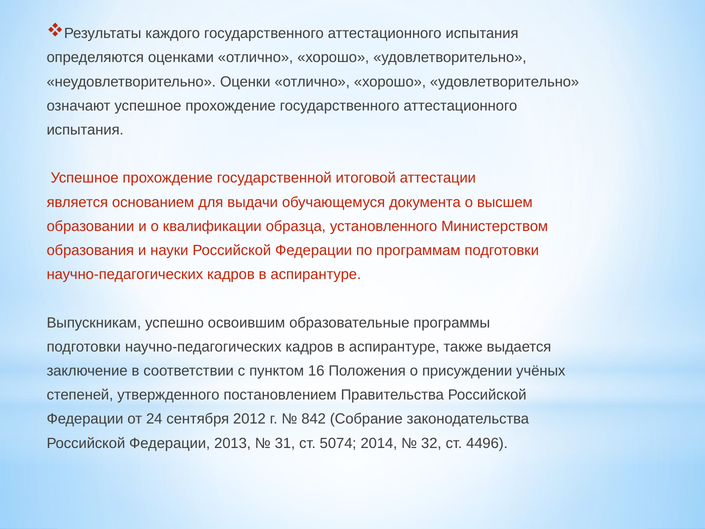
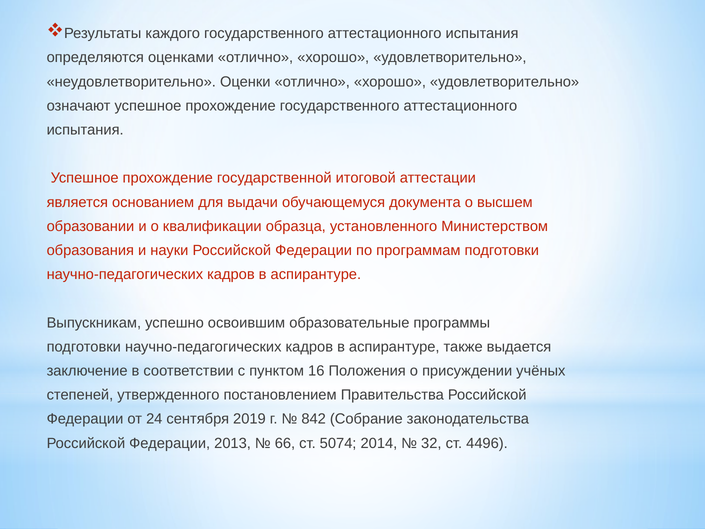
2012: 2012 -> 2019
31: 31 -> 66
